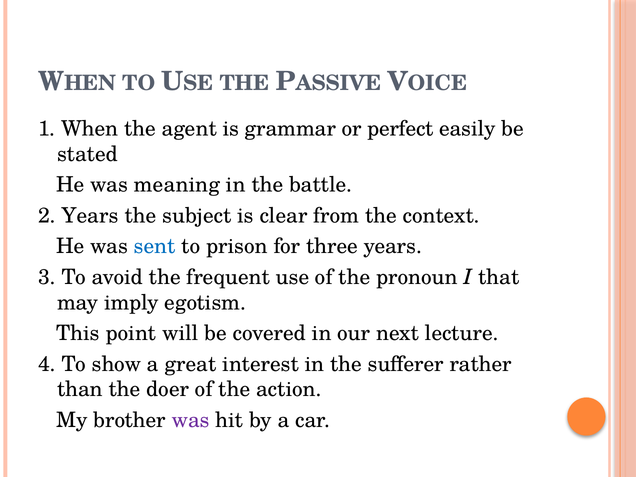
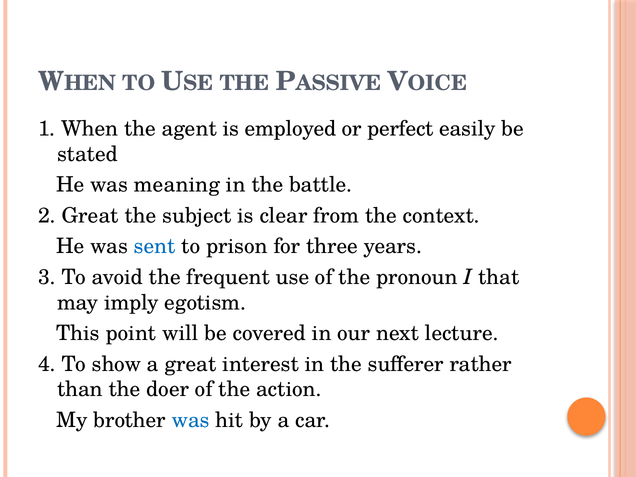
grammar: grammar -> employed
2 Years: Years -> Great
was at (191, 420) colour: purple -> blue
